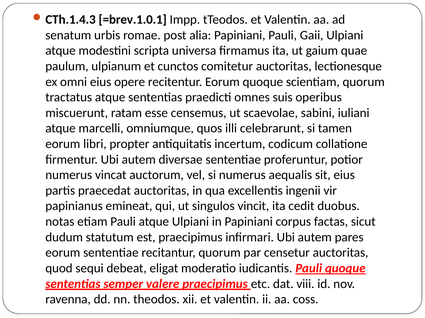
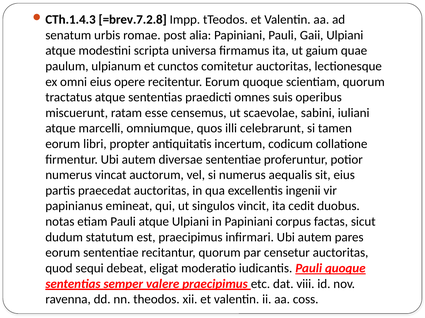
=brev.1.0.1: =brev.1.0.1 -> =brev.7.2.8
